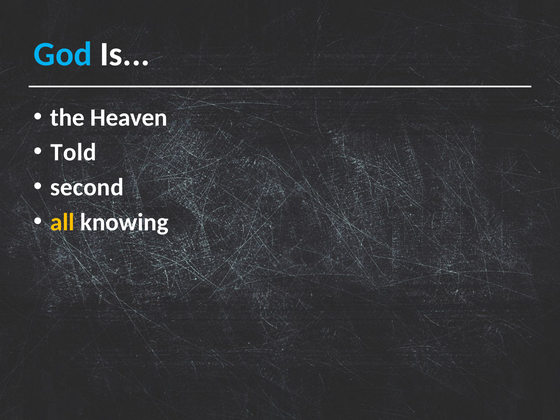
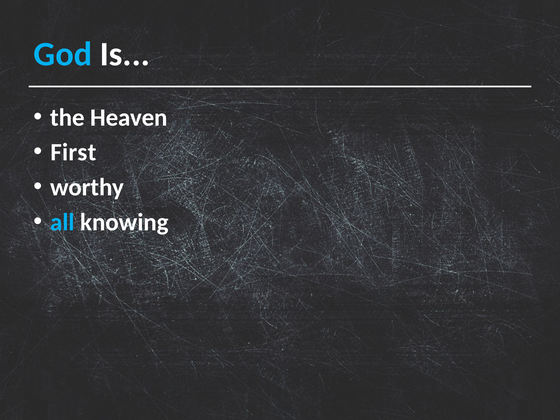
Told: Told -> First
second: second -> worthy
all colour: yellow -> light blue
